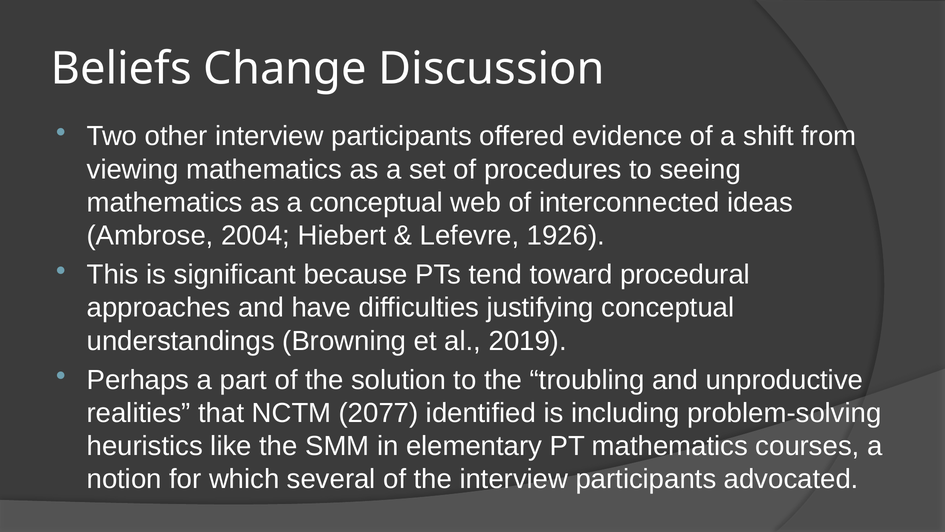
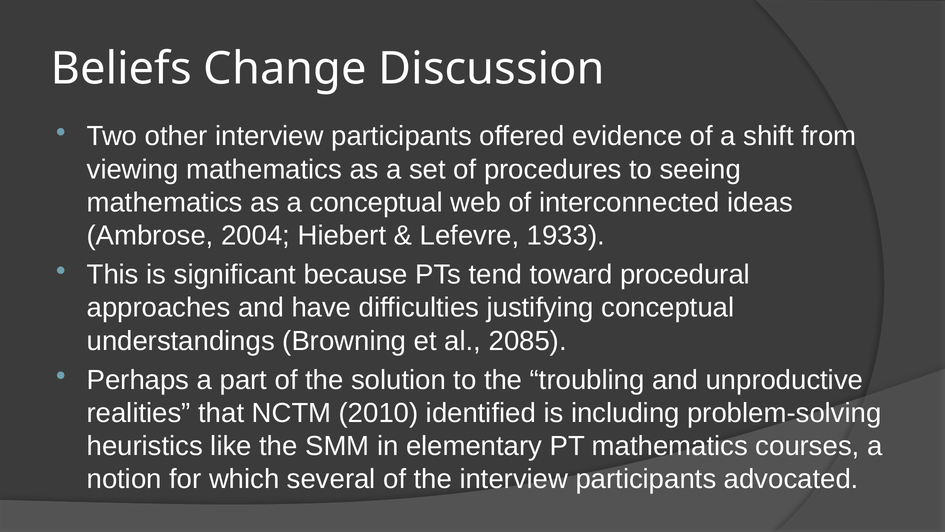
1926: 1926 -> 1933
2019: 2019 -> 2085
2077: 2077 -> 2010
